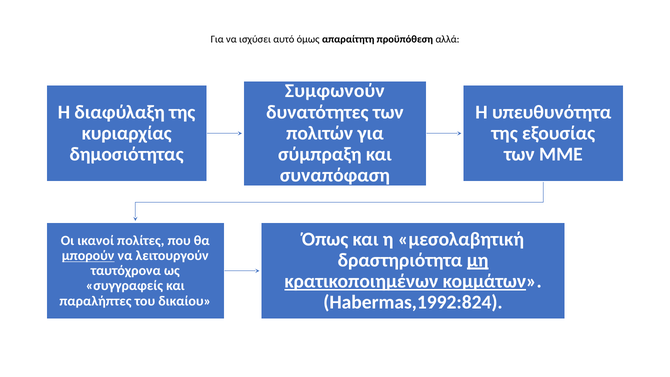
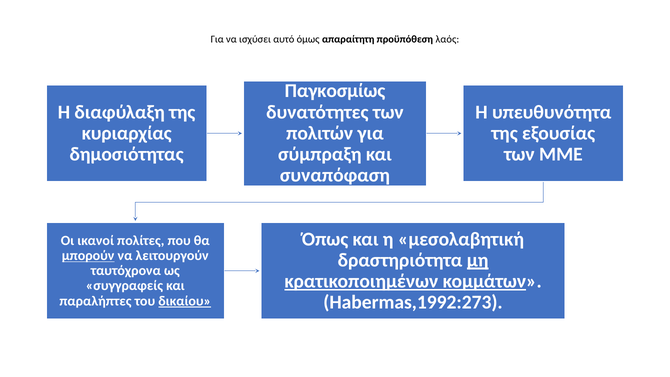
αλλά: αλλά -> λαός
Συμφωνούν: Συμφωνούν -> Παγκοσμίως
Habermas,1992:824: Habermas,1992:824 -> Habermas,1992:273
δικαίου underline: none -> present
